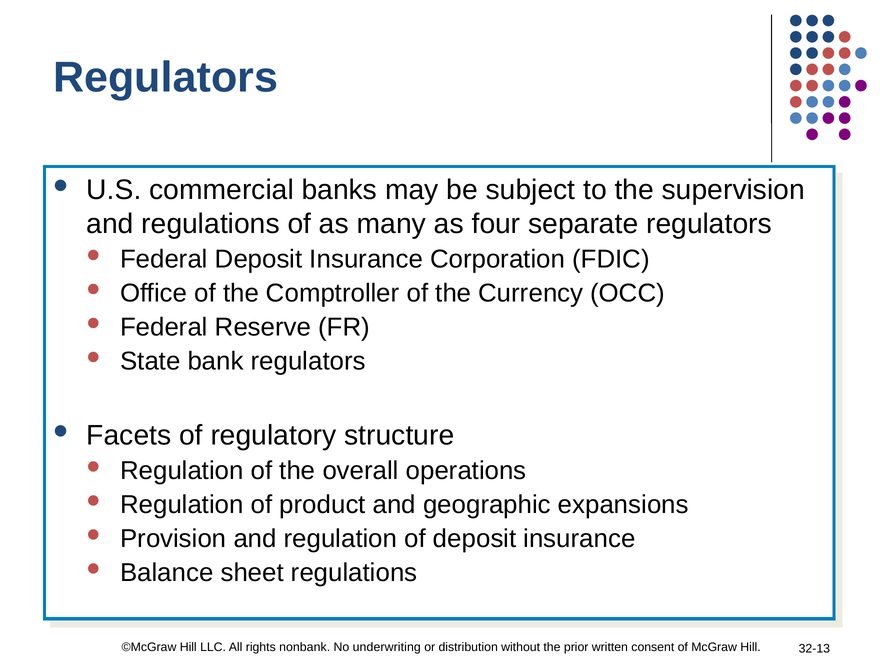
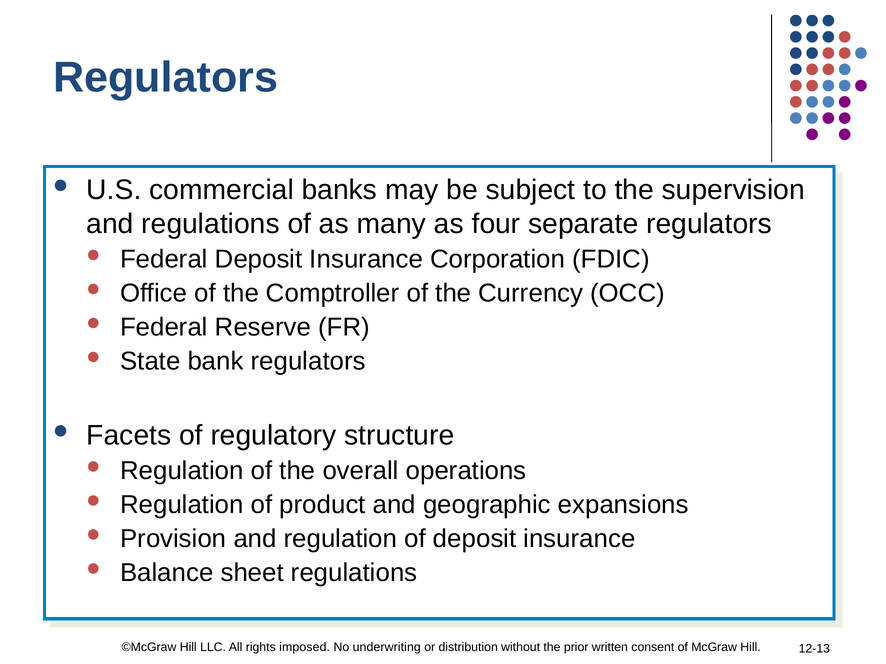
nonbank: nonbank -> imposed
32-13: 32-13 -> 12-13
